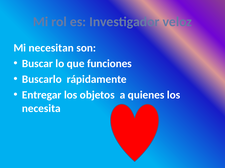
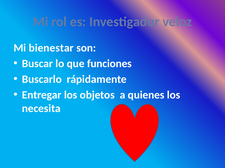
necesitan: necesitan -> bienestar
